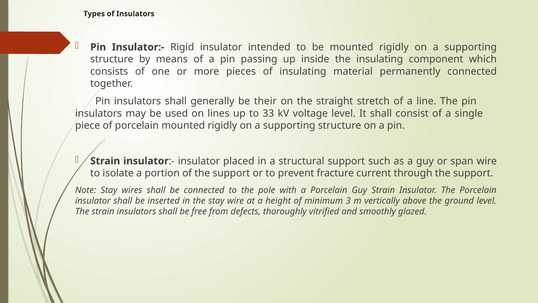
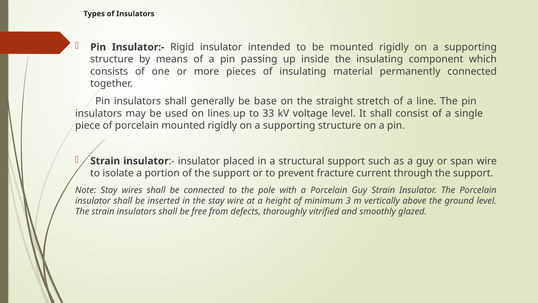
their: their -> base
